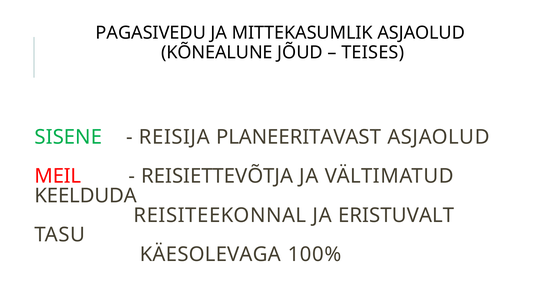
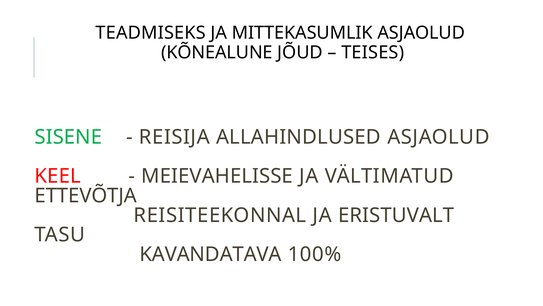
PAGASIVEDU: PAGASIVEDU -> TEADMISEKS
PLANEERITAVAST: PLANEERITAVAST -> ALLAHINDLUSED
MEIL: MEIL -> KEEL
REISIETTEVÕTJA: REISIETTEVÕTJA -> MEIEVAHELISSE
KEELDUDA: KEELDUDA -> ETTEVÕTJA
KÄESOLEVAGA: KÄESOLEVAGA -> KAVANDATAVA
